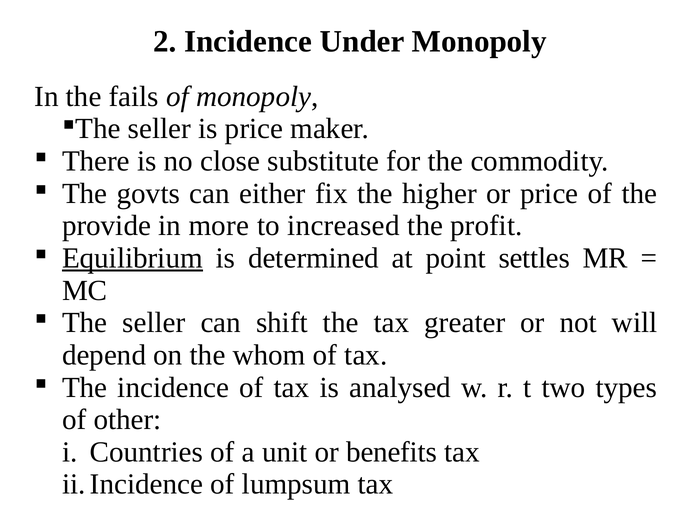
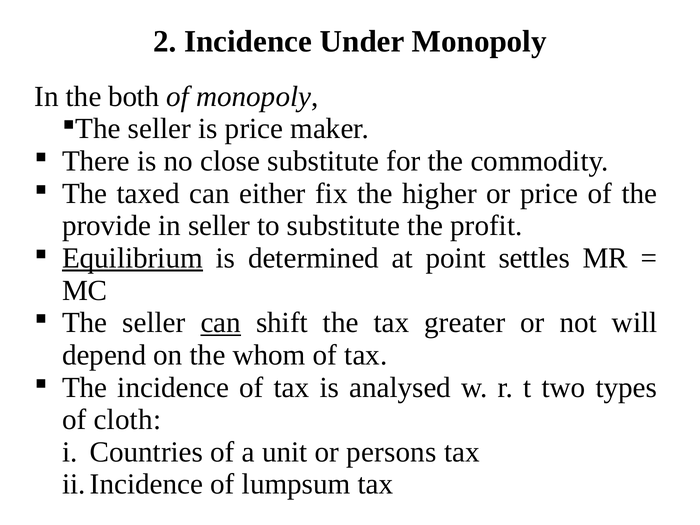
fails: fails -> both
govts: govts -> taxed
in more: more -> seller
to increased: increased -> substitute
can at (221, 323) underline: none -> present
other: other -> cloth
benefits: benefits -> persons
